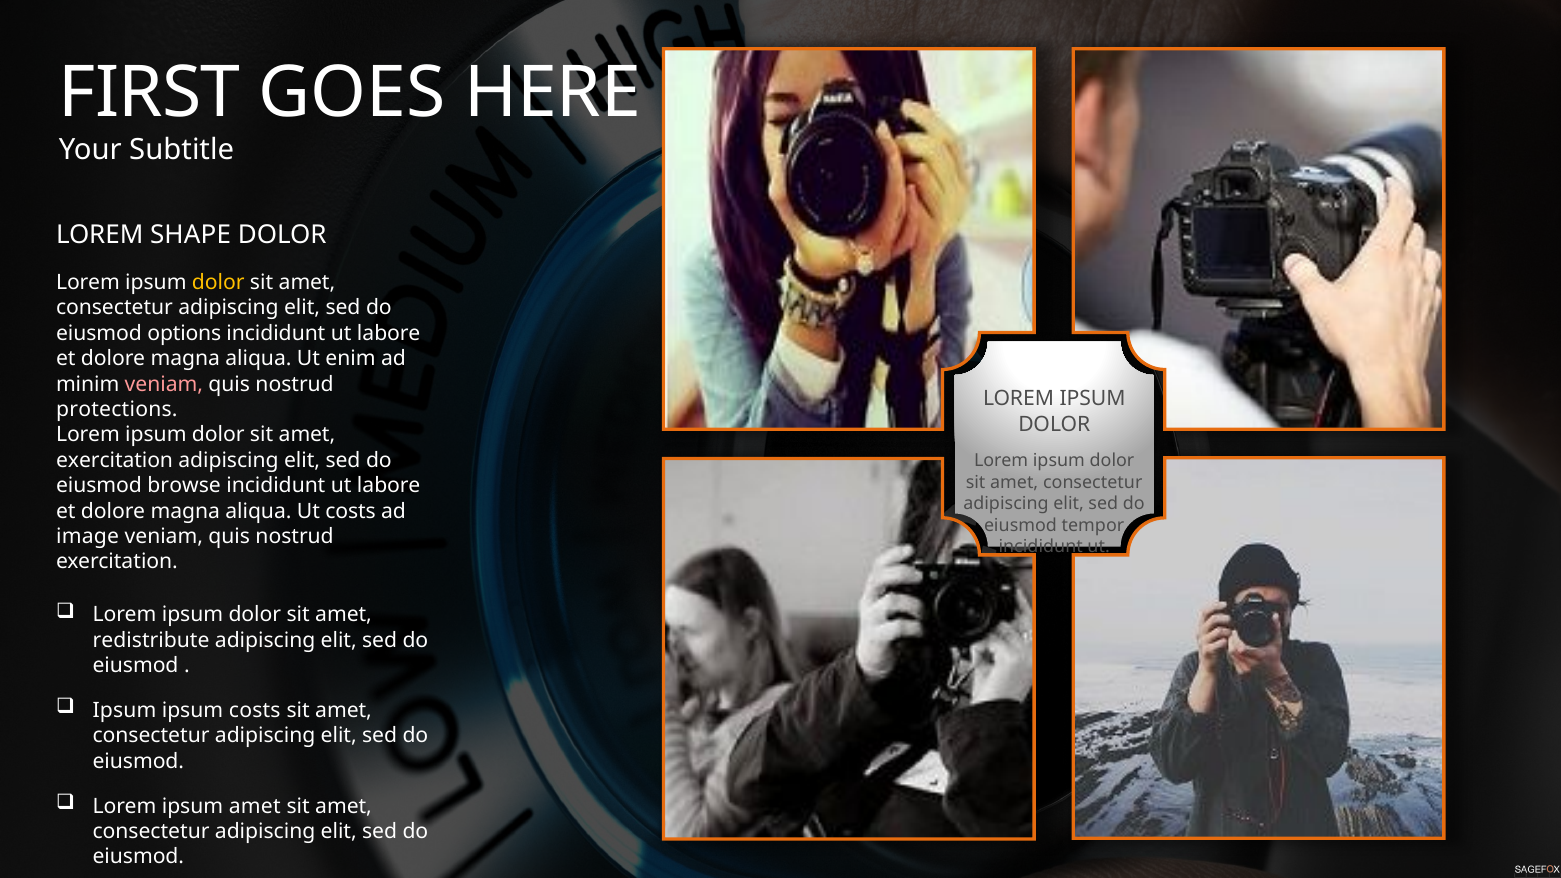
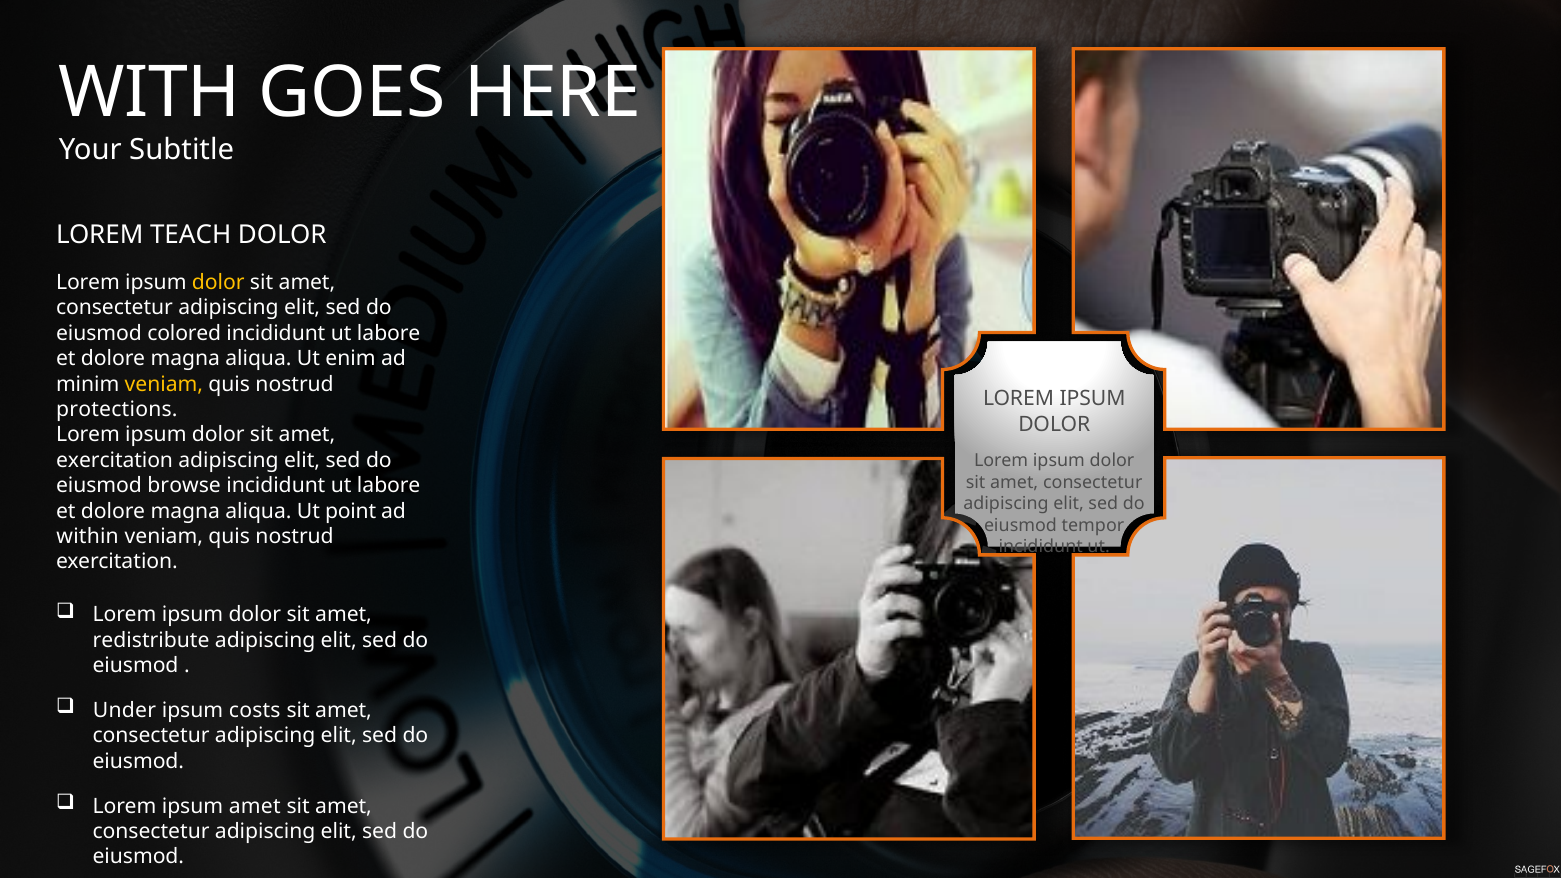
FIRST: FIRST -> WITH
SHAPE: SHAPE -> TEACH
options: options -> colored
veniam at (164, 384) colour: pink -> yellow
Ut costs: costs -> point
image: image -> within
Ipsum at (125, 710): Ipsum -> Under
